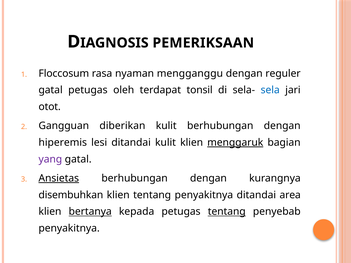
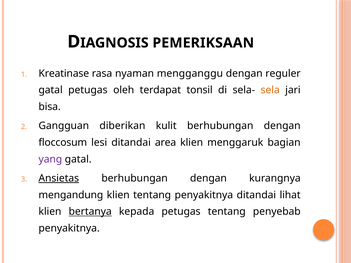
Floccosum: Floccosum -> Kreatinase
sela colour: blue -> orange
otot: otot -> bisa
hiperemis: hiperemis -> floccosum
ditandai kulit: kulit -> area
menggaruk underline: present -> none
disembuhkan: disembuhkan -> mengandung
area: area -> lihat
tentang at (227, 212) underline: present -> none
